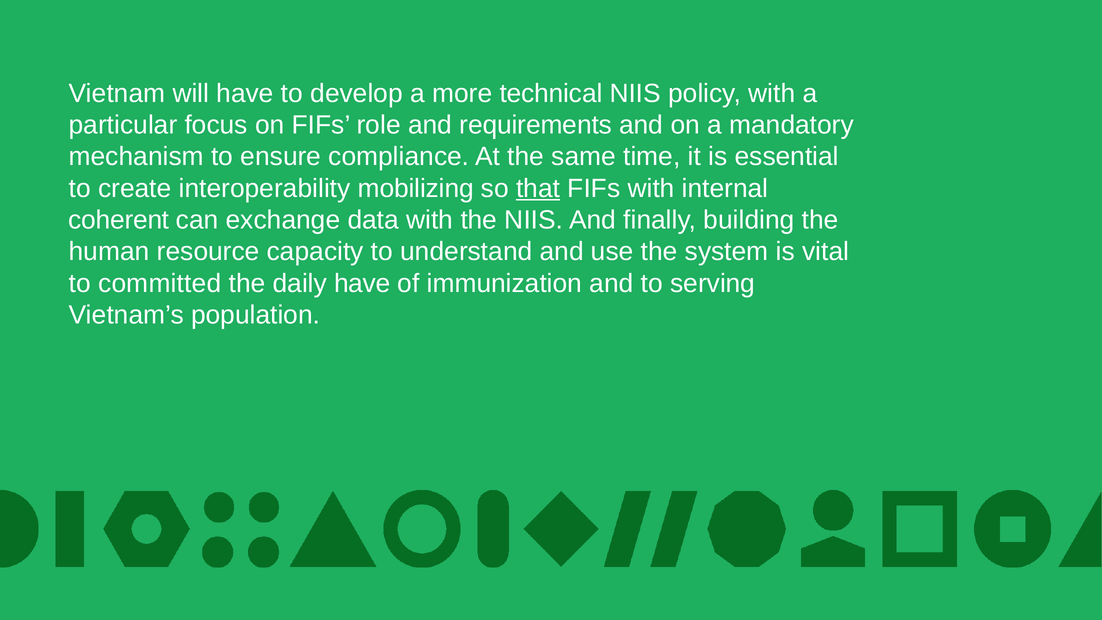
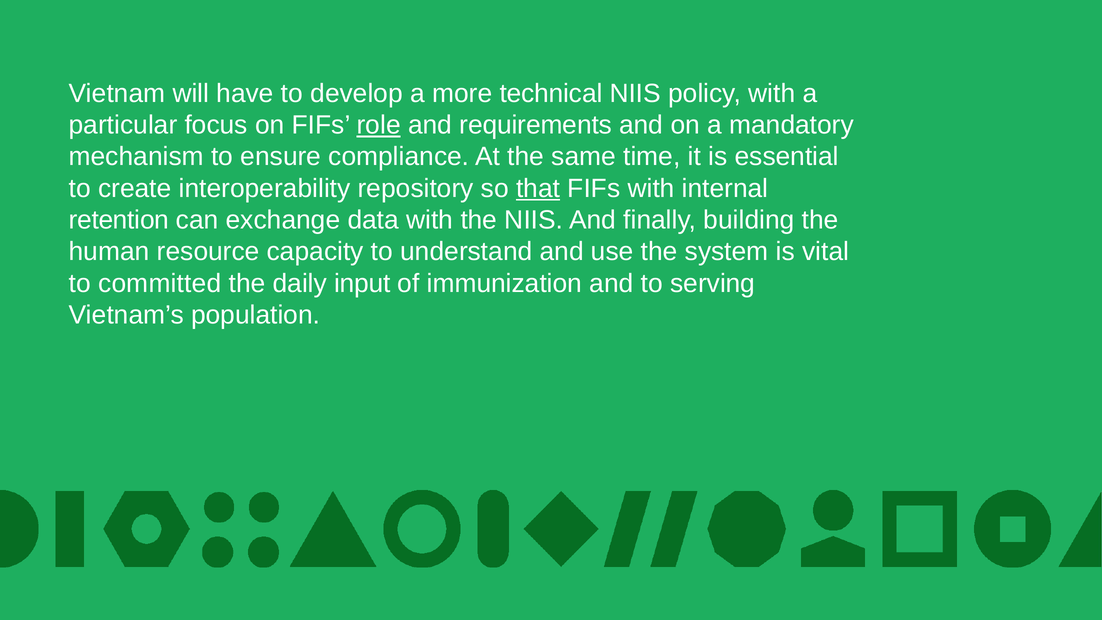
role underline: none -> present
mobilizing: mobilizing -> repository
coherent: coherent -> retention
daily have: have -> input
